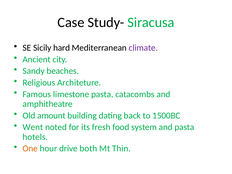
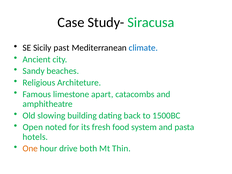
hard: hard -> past
climate colour: purple -> blue
limestone pasta: pasta -> apart
amount: amount -> slowing
Went: Went -> Open
